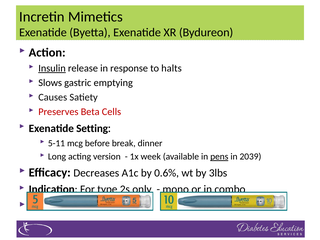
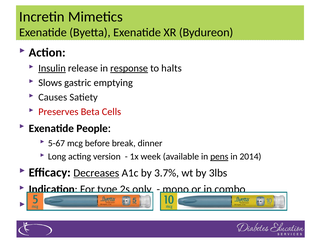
response underline: none -> present
Setting: Setting -> People
5-11: 5-11 -> 5-67
2039: 2039 -> 2014
Decreases underline: none -> present
0.6%: 0.6% -> 3.7%
